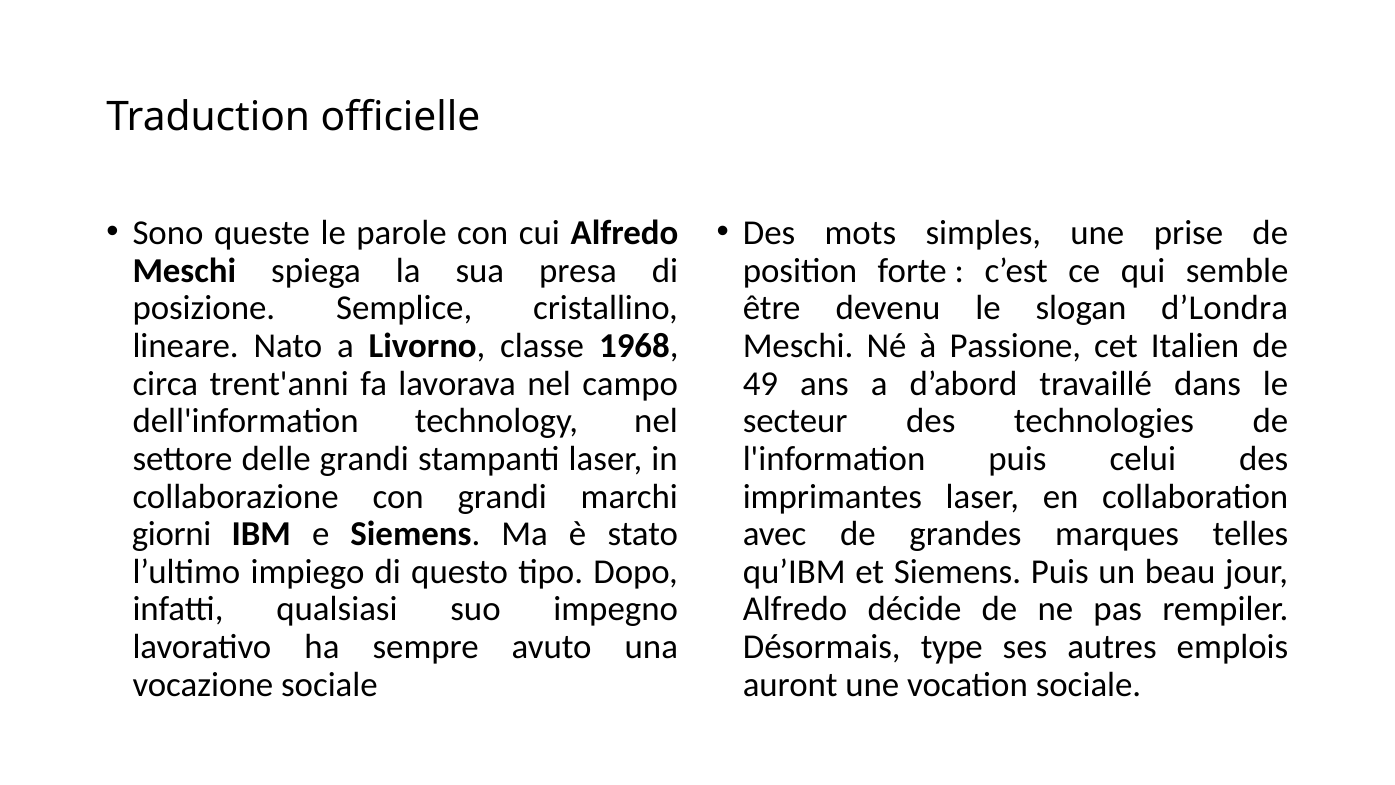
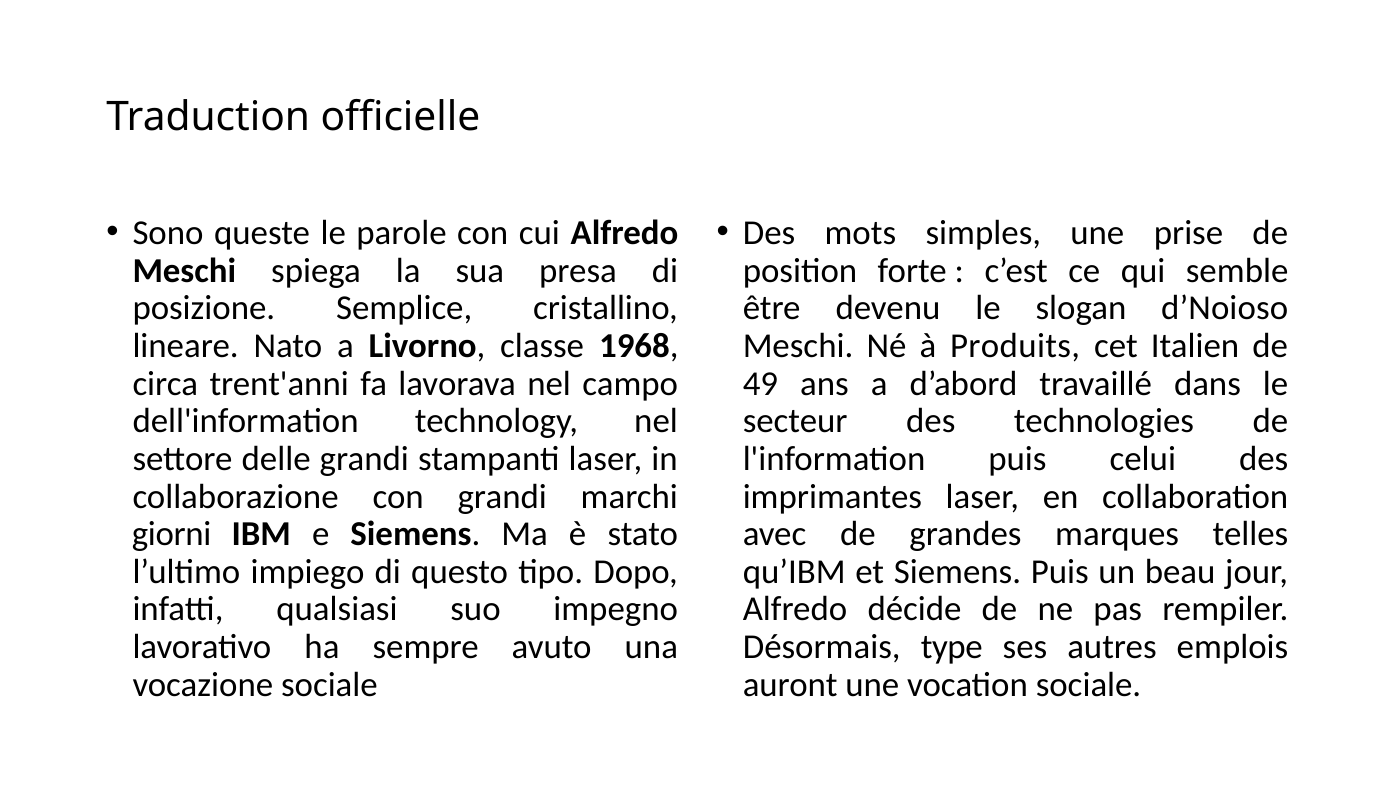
d’Londra: d’Londra -> d’Noioso
Passione: Passione -> Produits
